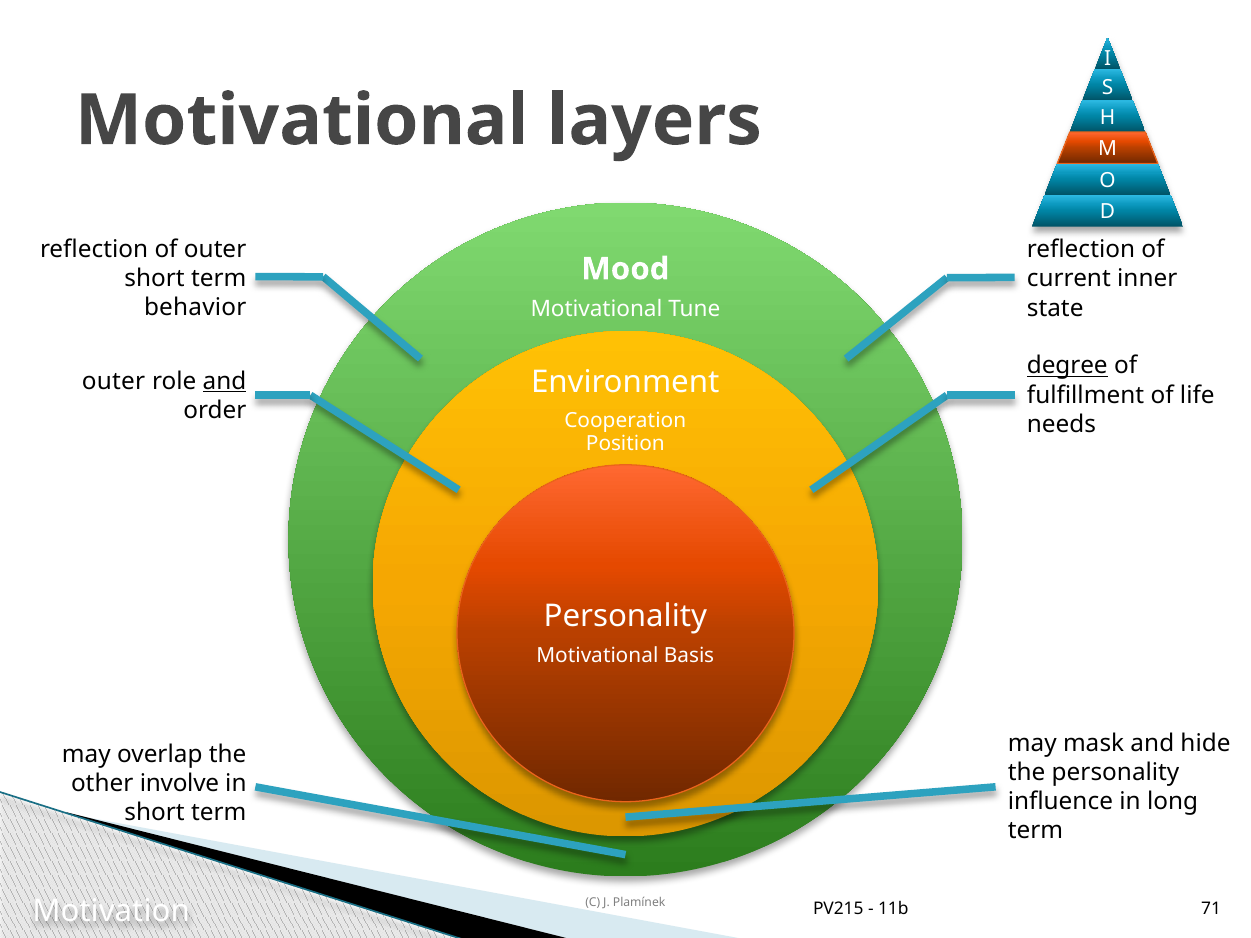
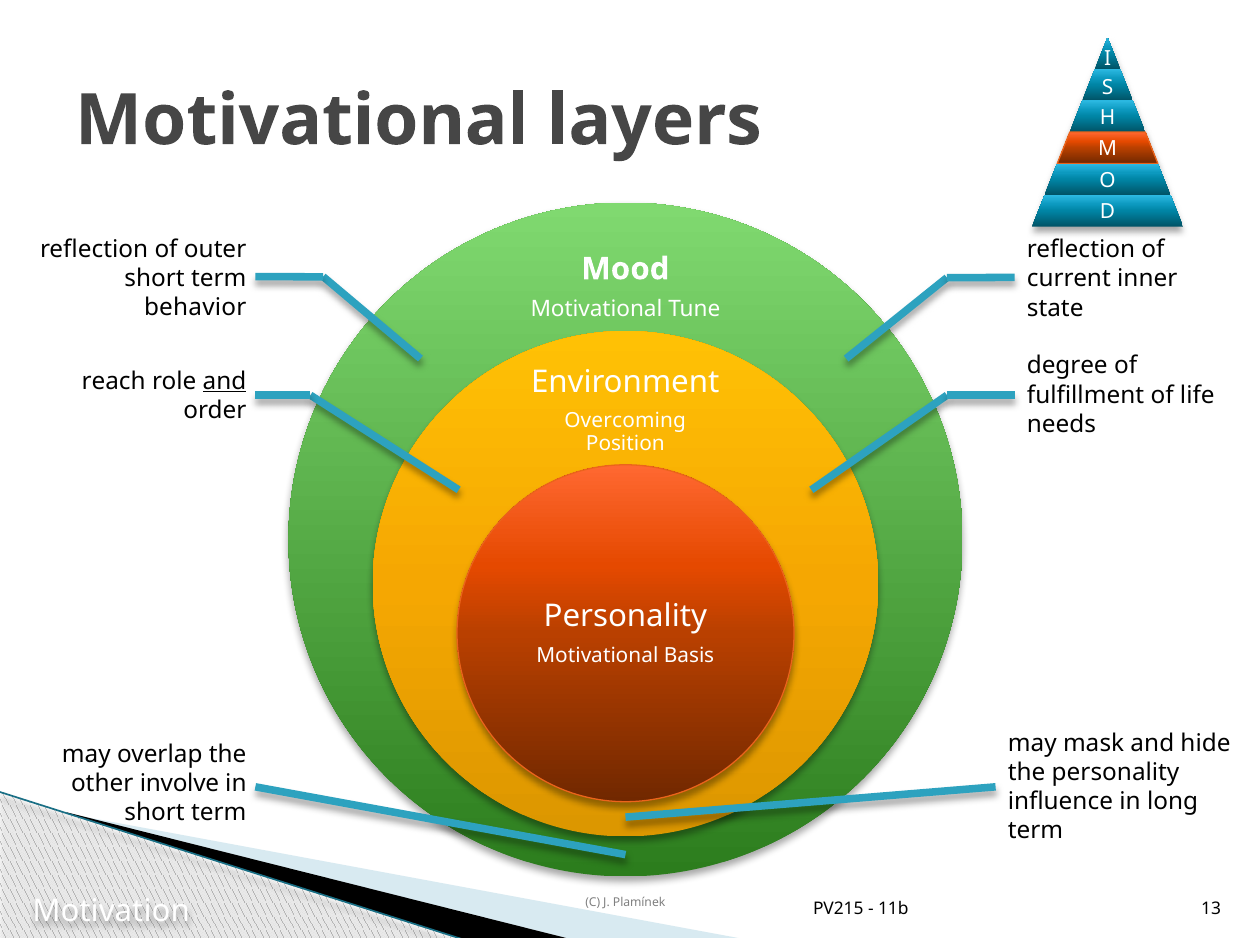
degree underline: present -> none
outer at (113, 381): outer -> reach
Cooperation: Cooperation -> Overcoming
71: 71 -> 13
